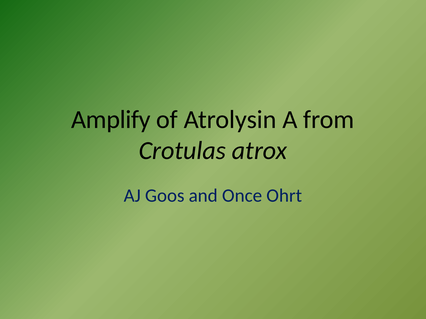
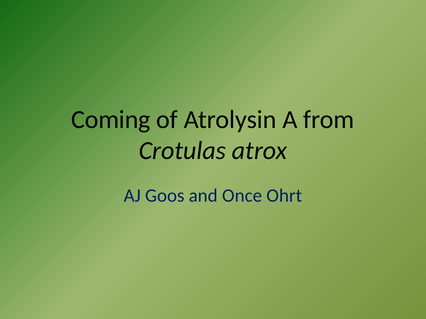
Amplify: Amplify -> Coming
